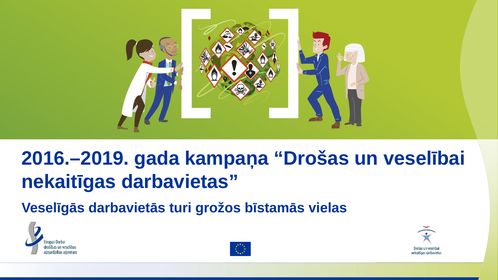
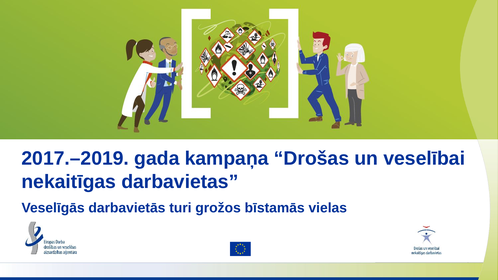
2016.–2019: 2016.–2019 -> 2017.–2019
